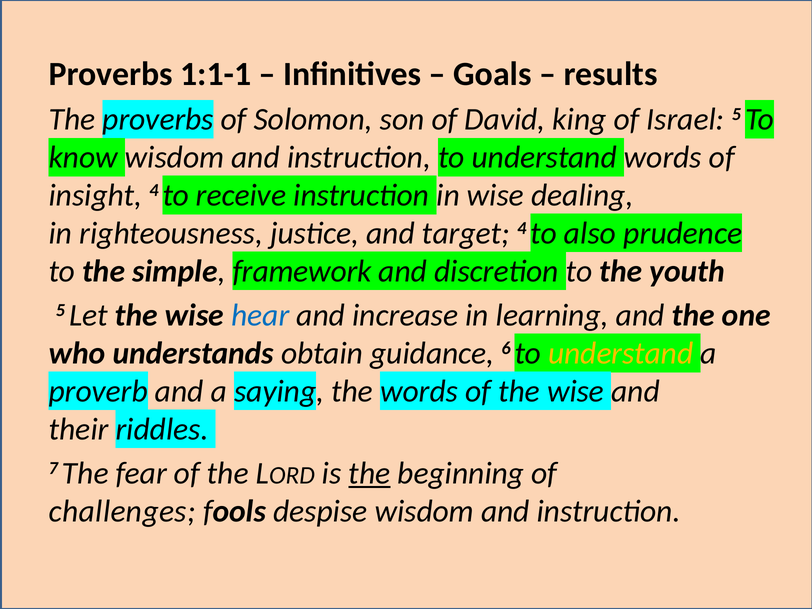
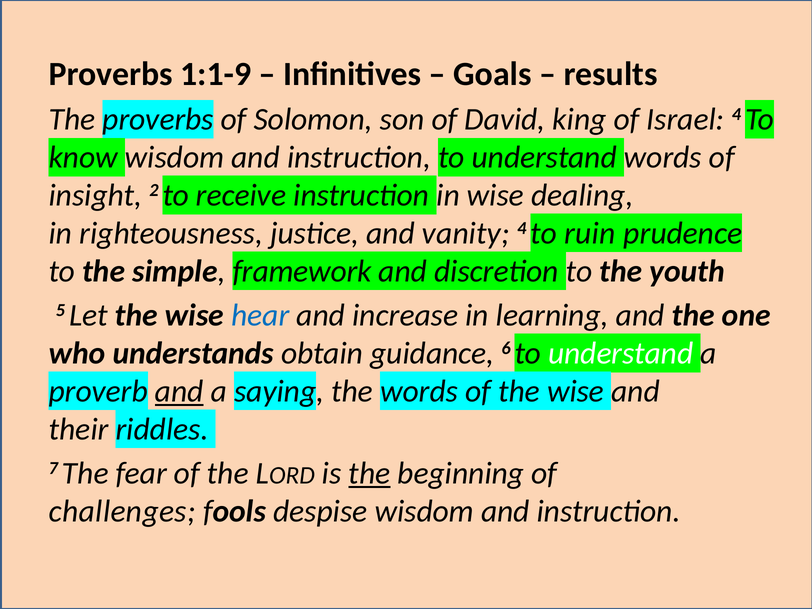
1:1-1: 1:1-1 -> 1:1-9
Israel 5: 5 -> 4
insight 4: 4 -> 2
target: target -> vanity
also: also -> ruin
understand at (621, 353) colour: yellow -> white
and at (179, 391) underline: none -> present
